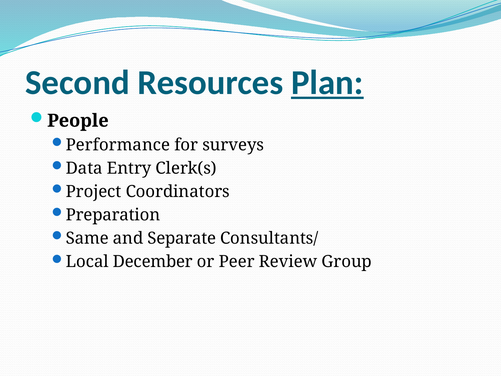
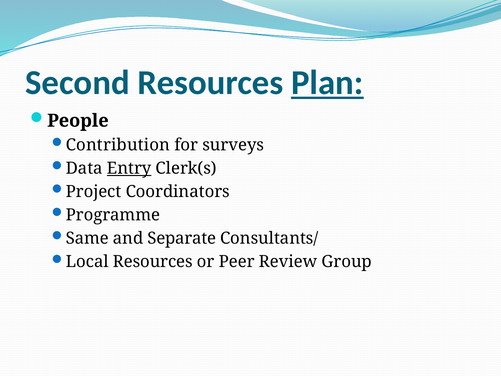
Performance: Performance -> Contribution
Entry underline: none -> present
Preparation: Preparation -> Programme
Local December: December -> Resources
